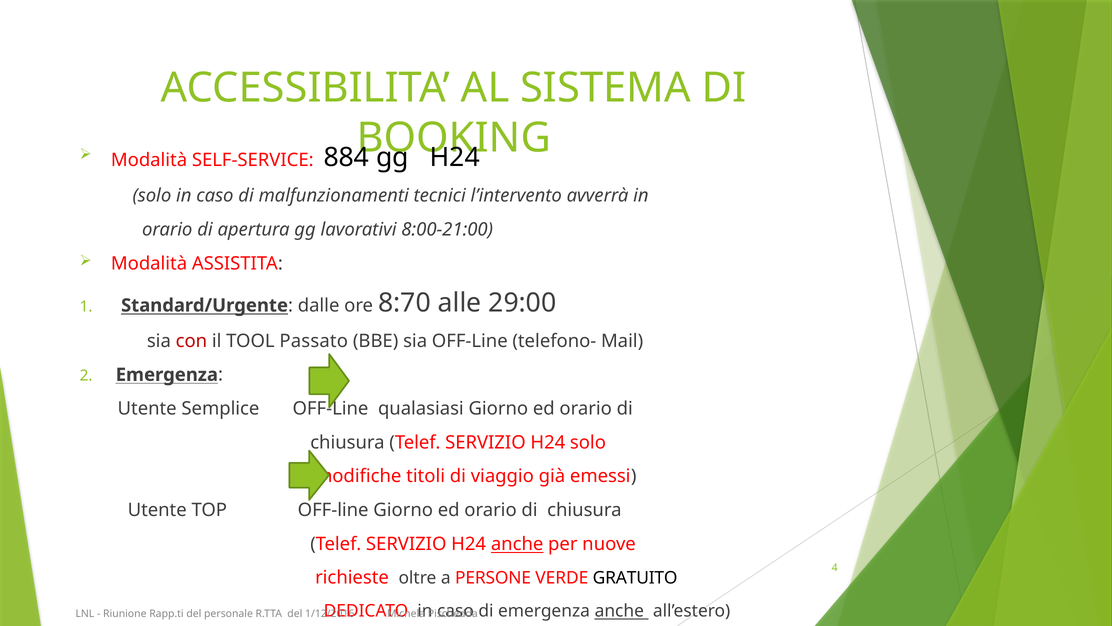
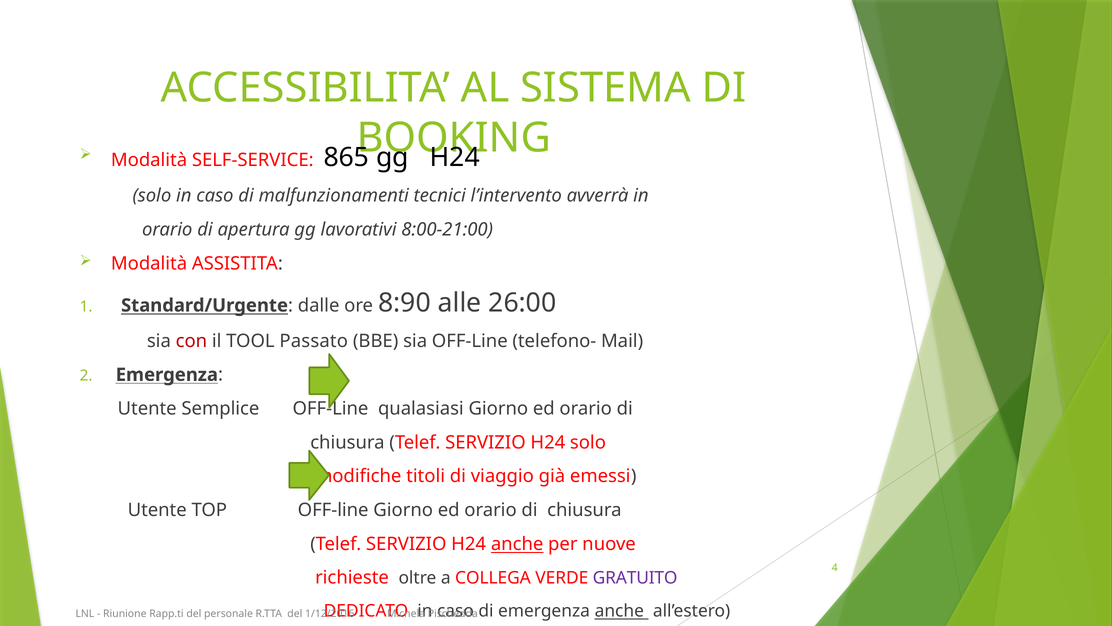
884: 884 -> 865
8:70: 8:70 -> 8:90
29:00: 29:00 -> 26:00
PERSONE: PERSONE -> COLLEGA
GRATUITO colour: black -> purple
